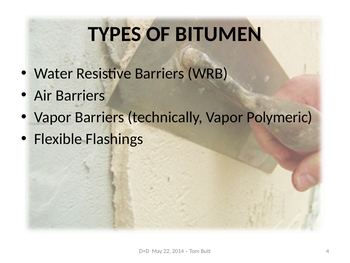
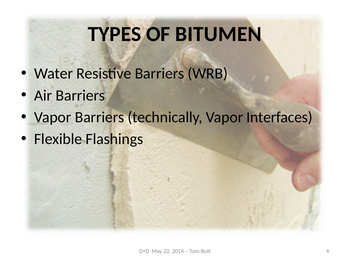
Polymeric: Polymeric -> Interfaces
